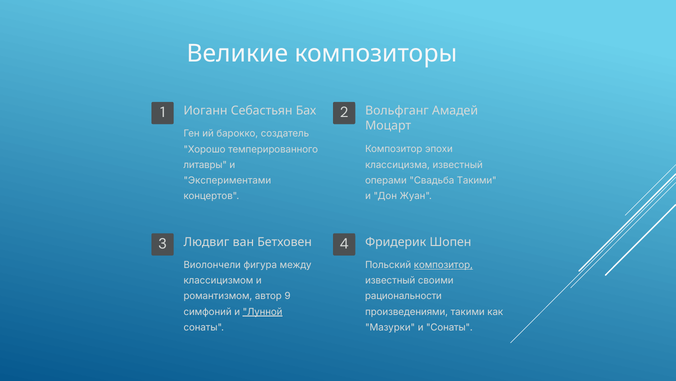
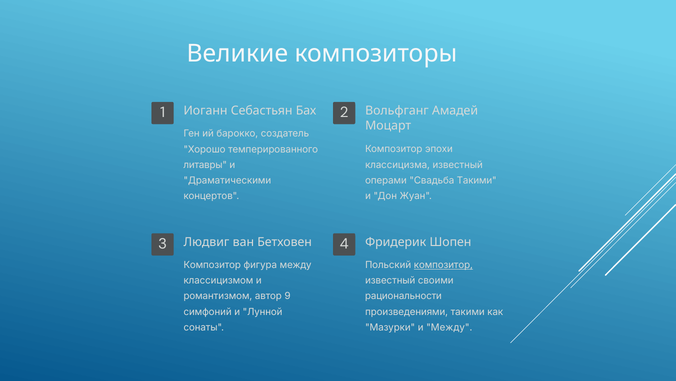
Экспериментами: Экспериментами -> Драматическими
Виолончели at (212, 265): Виолончели -> Композитор
Лунной underline: present -> none
и Сонаты: Сонаты -> Между
